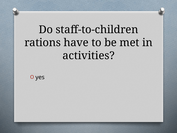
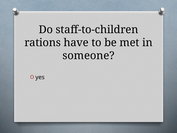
activities: activities -> someone
